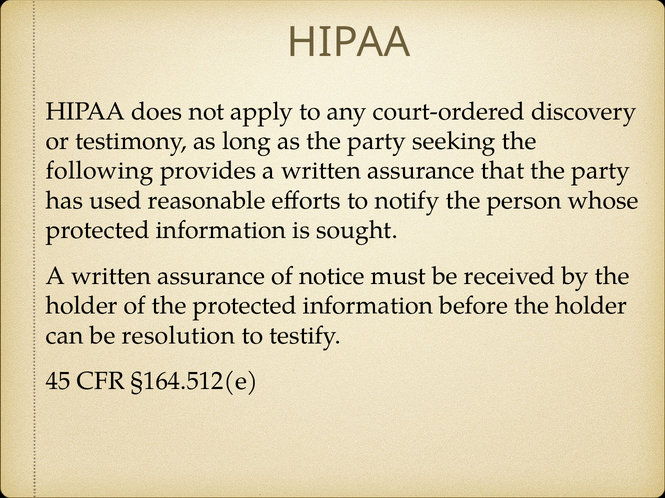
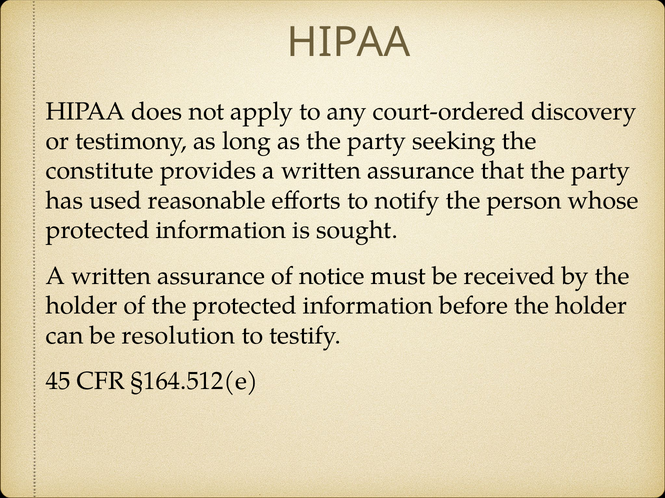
following: following -> constitute
